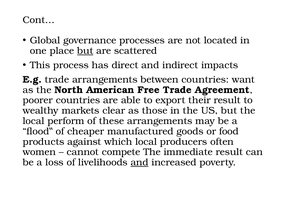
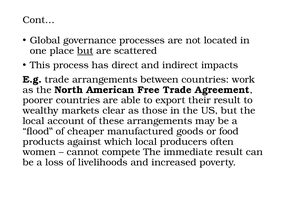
want: want -> work
perform: perform -> account
and at (140, 162) underline: present -> none
